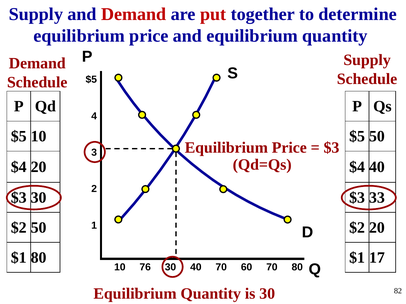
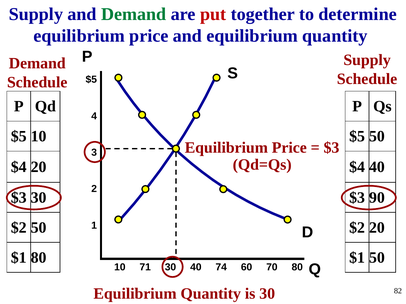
Demand at (134, 14) colour: red -> green
33: 33 -> 90
$1 17: 17 -> 50
76: 76 -> 71
40 70: 70 -> 74
